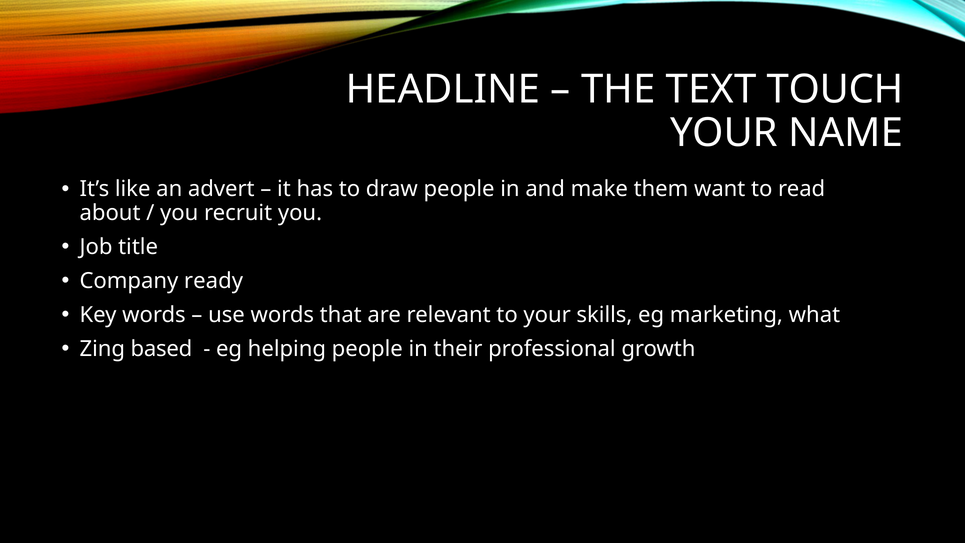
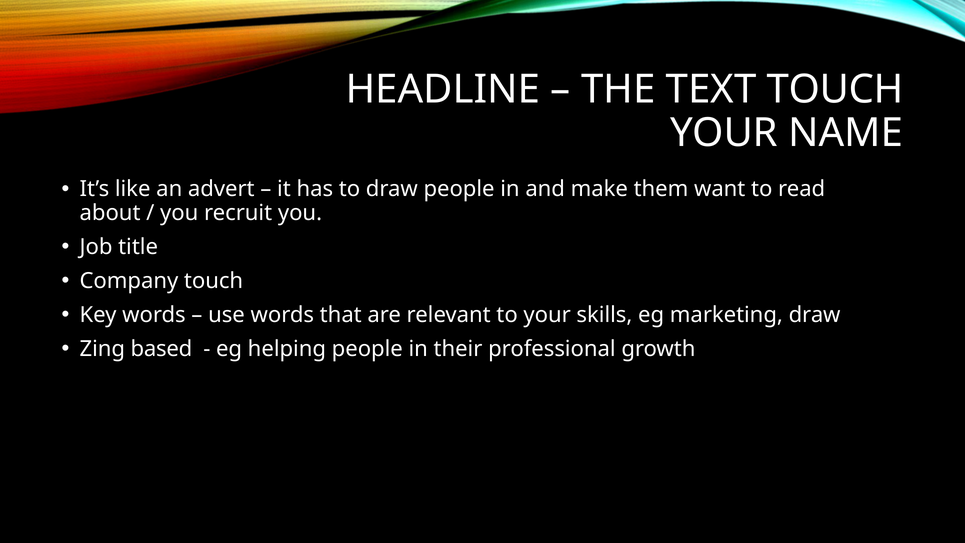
Company ready: ready -> touch
marketing what: what -> draw
